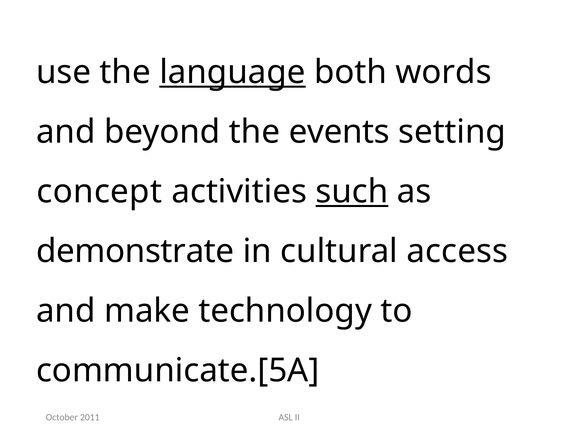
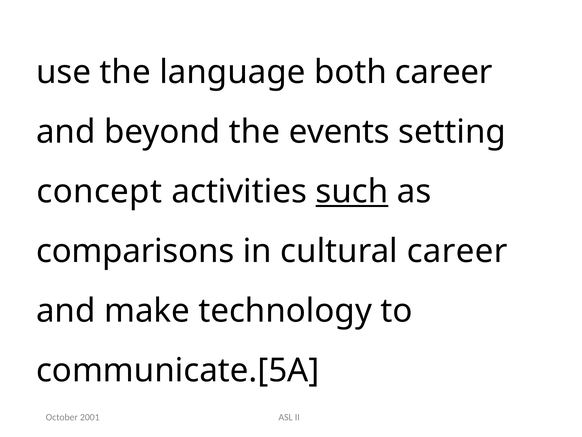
language underline: present -> none
both words: words -> career
demonstrate: demonstrate -> comparisons
cultural access: access -> career
2011: 2011 -> 2001
